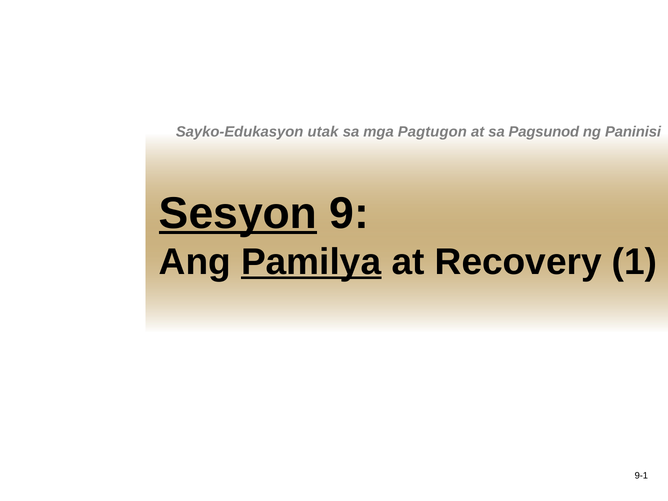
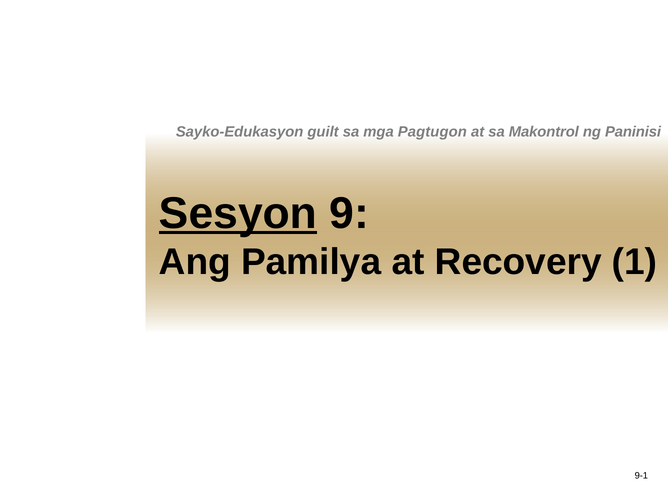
utak: utak -> guilt
Pagsunod: Pagsunod -> Makontrol
Pamilya underline: present -> none
